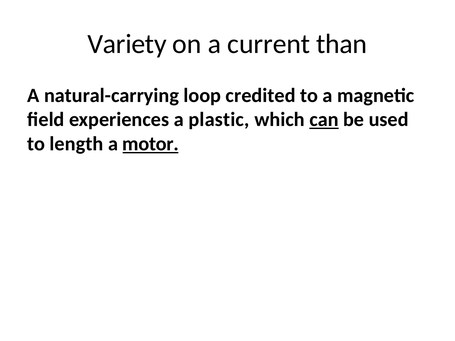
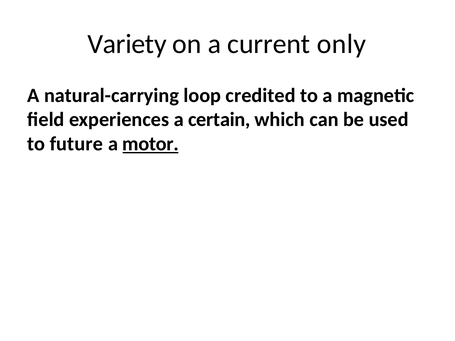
than: than -> only
plastic: plastic -> certain
can underline: present -> none
length: length -> future
